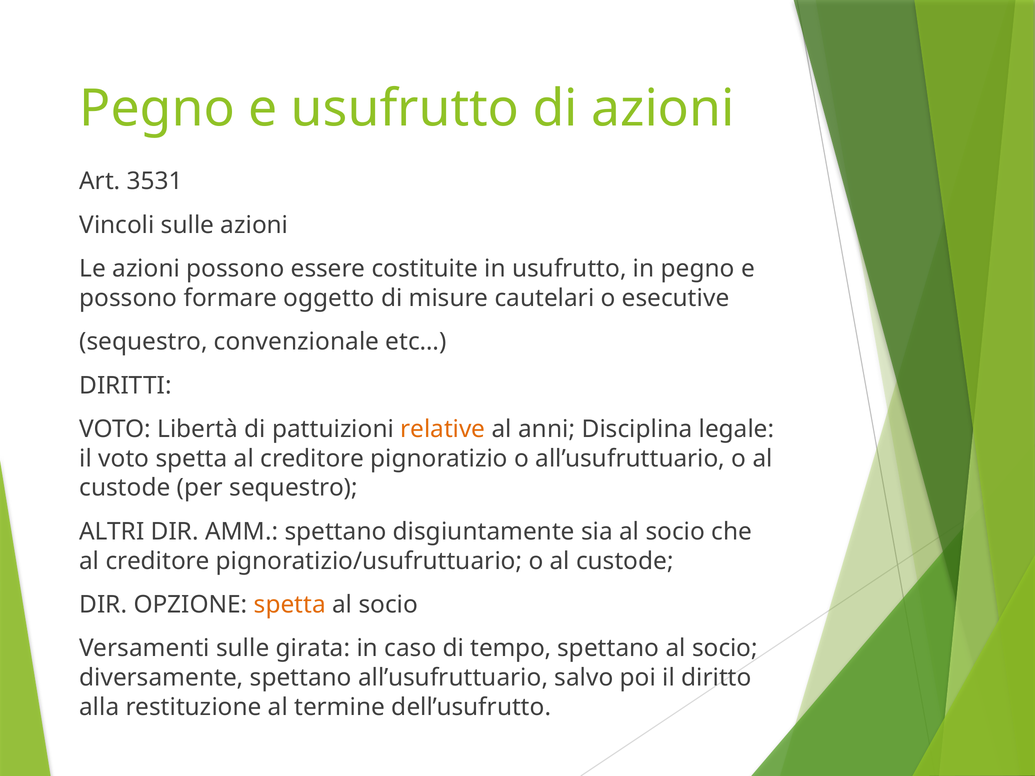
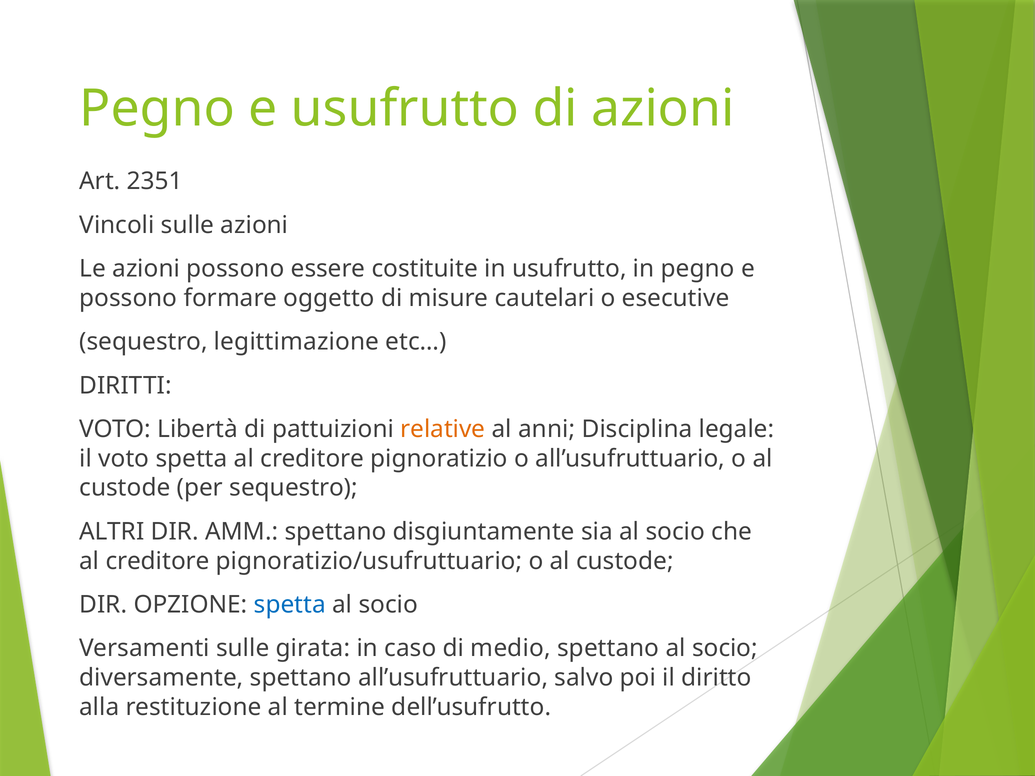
3531: 3531 -> 2351
convenzionale: convenzionale -> legittimazione
spetta at (290, 605) colour: orange -> blue
tempo: tempo -> medio
